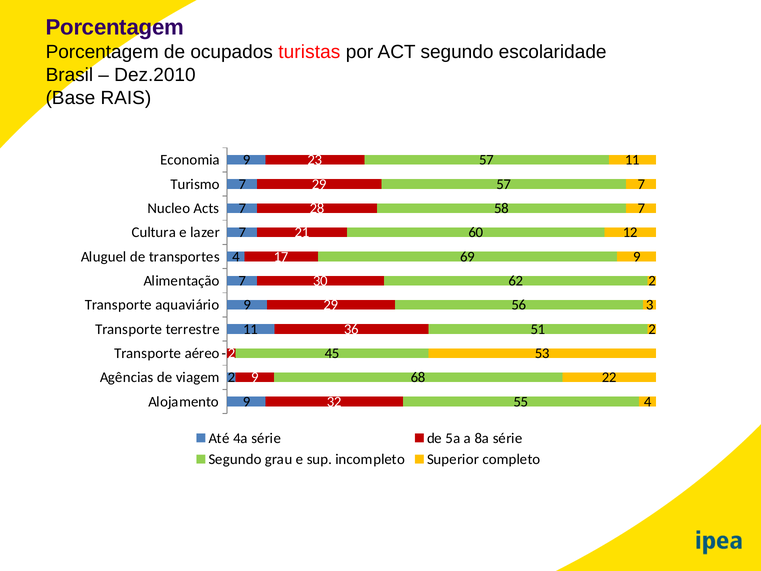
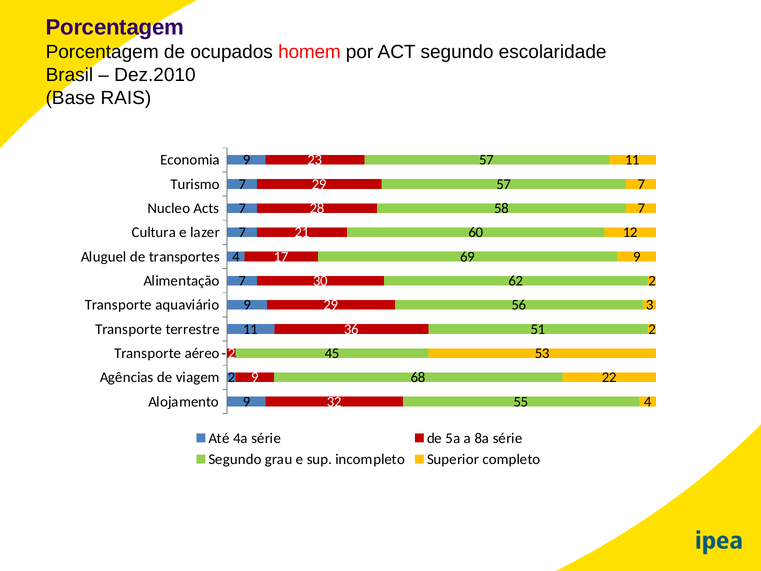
turistas: turistas -> homem
